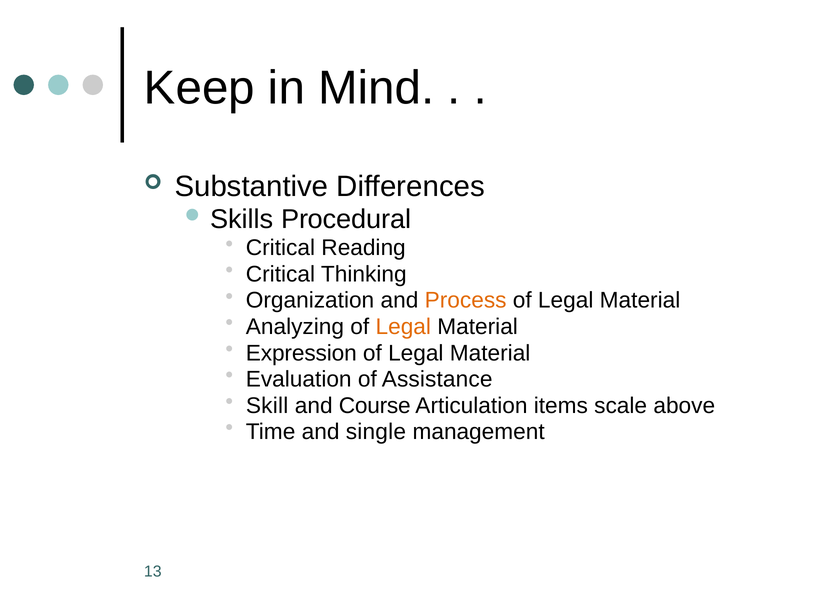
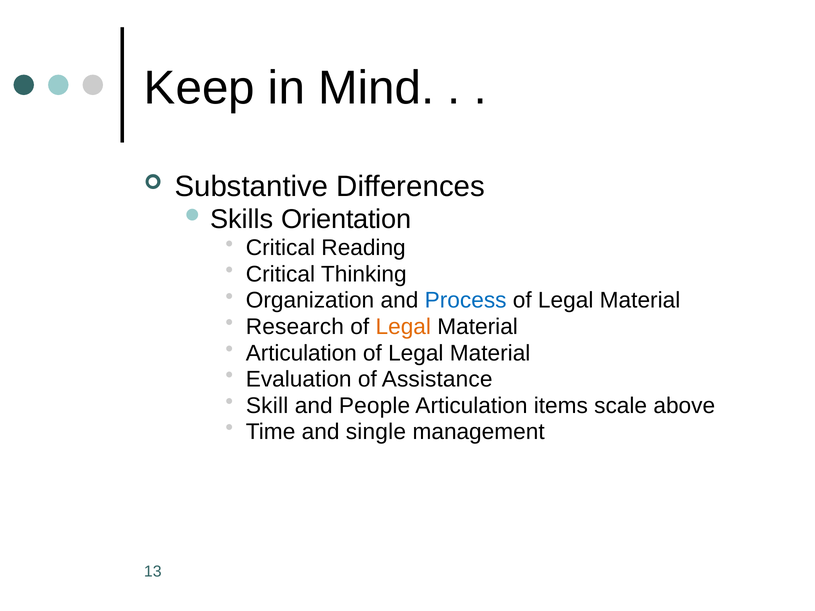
Procedural: Procedural -> Orientation
Process colour: orange -> blue
Analyzing: Analyzing -> Research
Expression at (301, 353): Expression -> Articulation
Course: Course -> People
